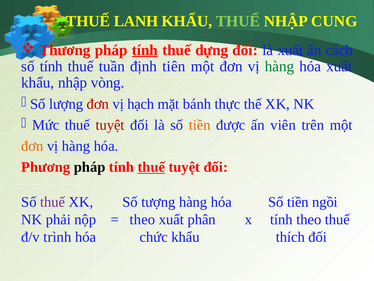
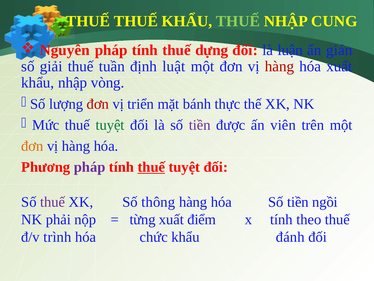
THUẾ LANH: LANH -> THUẾ
Thương: Thương -> Nguyên
tính at (145, 50) underline: present -> none
là xuất: xuất -> luận
cách: cách -> gián
số tính: tính -> giải
tiên: tiên -> luật
hàng at (279, 66) colour: green -> red
hạch: hạch -> triển
tuyệt at (110, 125) colour: red -> green
tiền at (200, 125) colour: orange -> purple
pháp at (90, 167) colour: black -> purple
tượng: tượng -> thông
theo at (142, 219): theo -> từng
phân: phân -> điểm
thích: thích -> đánh
